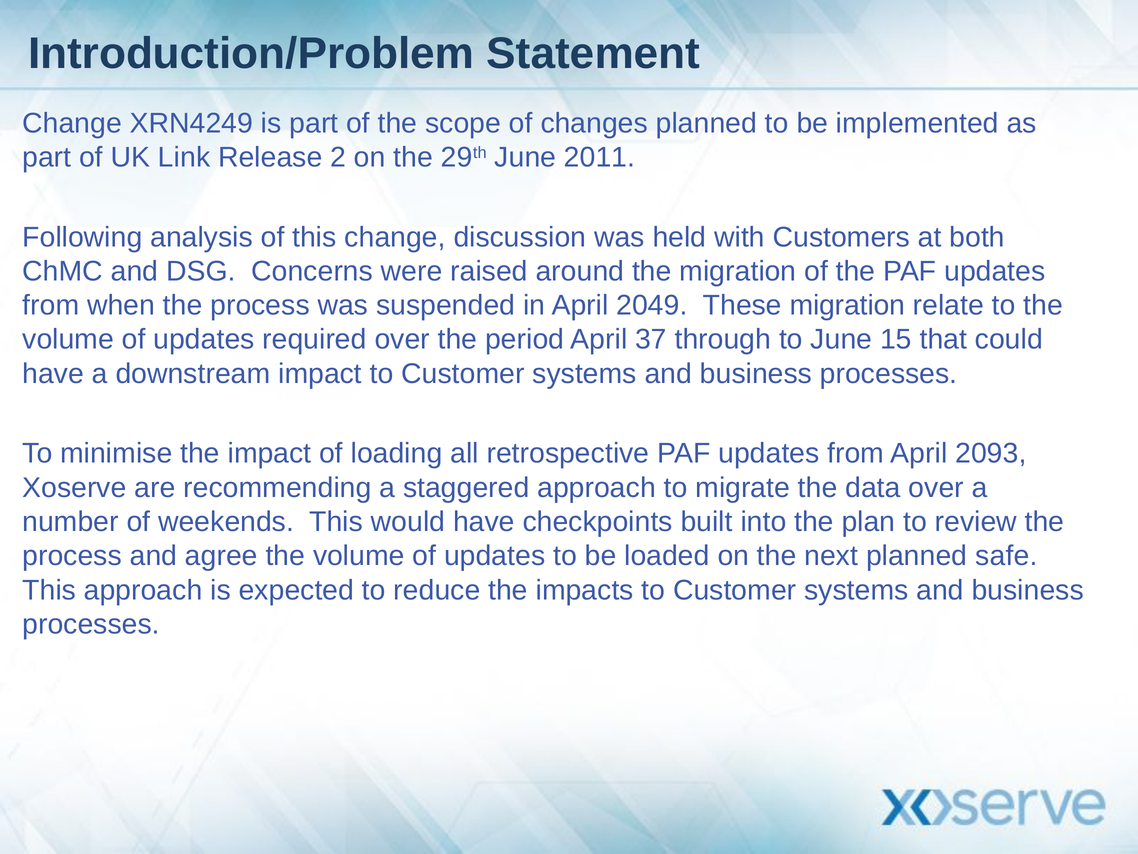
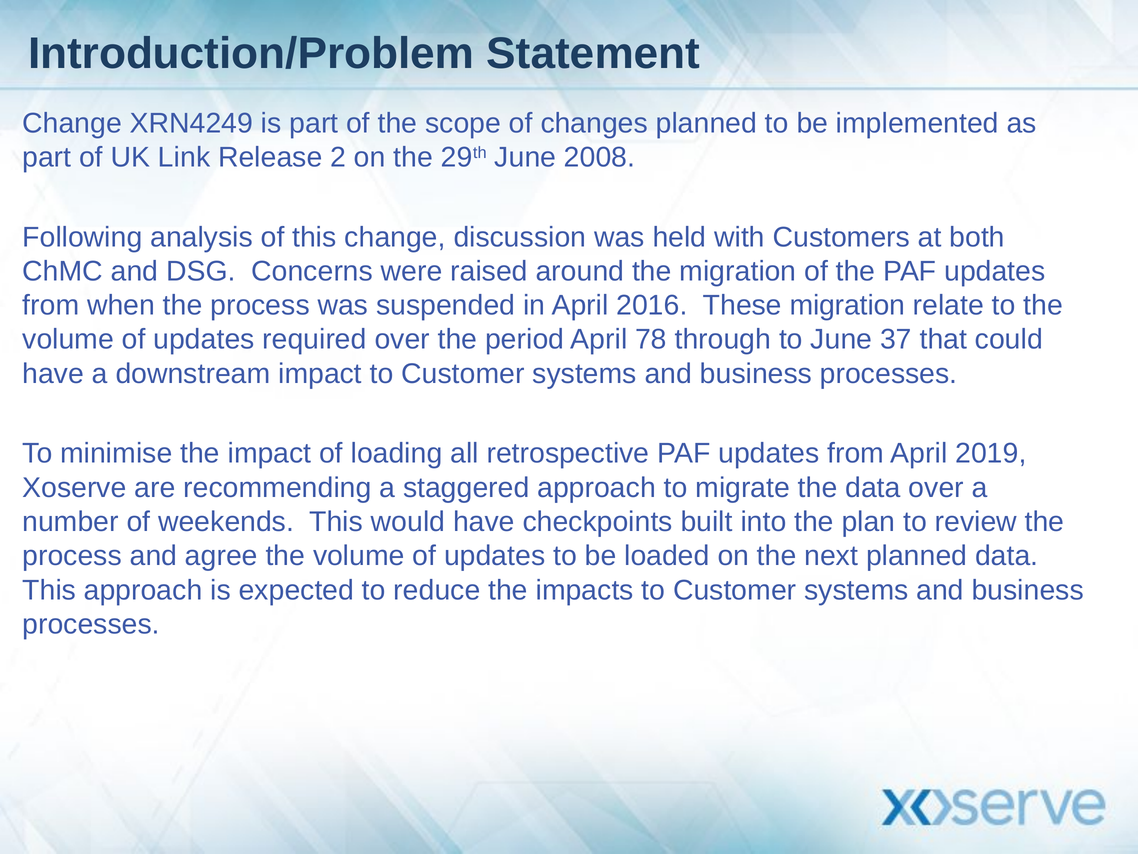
2011: 2011 -> 2008
2049: 2049 -> 2016
37: 37 -> 78
15: 15 -> 37
2093: 2093 -> 2019
planned safe: safe -> data
